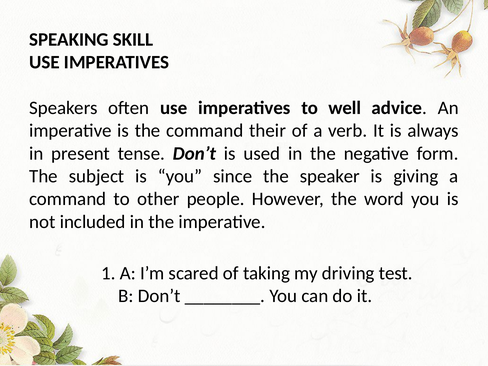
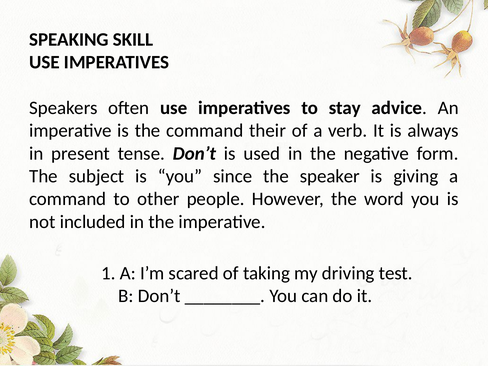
well: well -> stay
